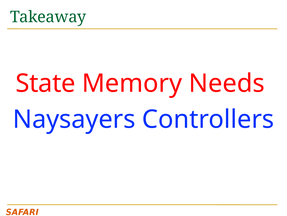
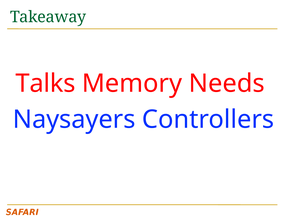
State: State -> Talks
